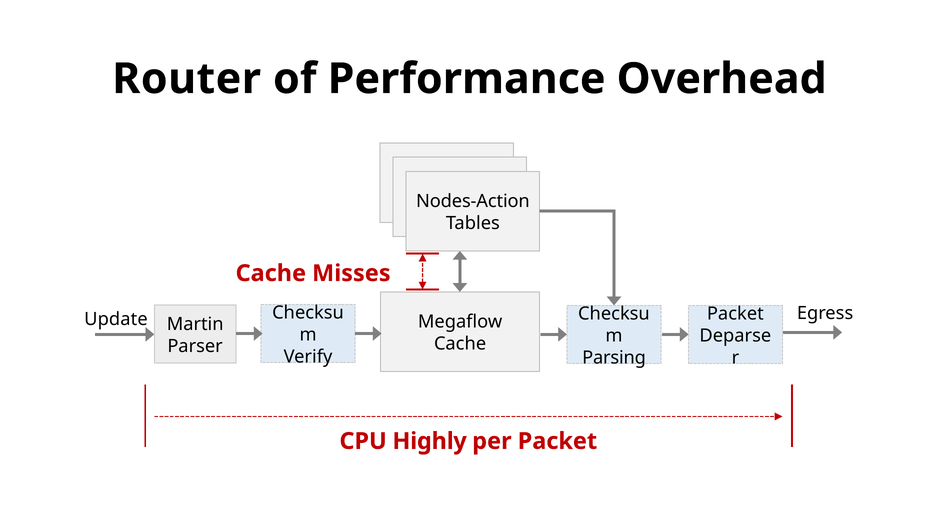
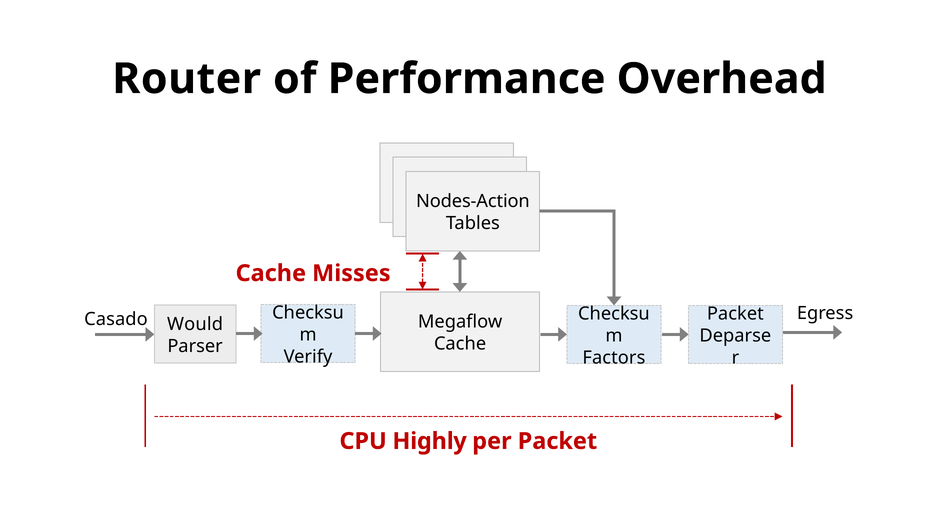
Update: Update -> Casado
Martin: Martin -> Would
Parsing: Parsing -> Factors
